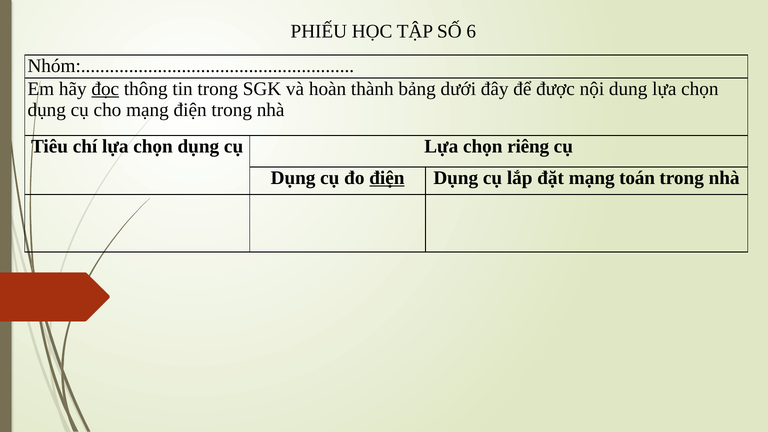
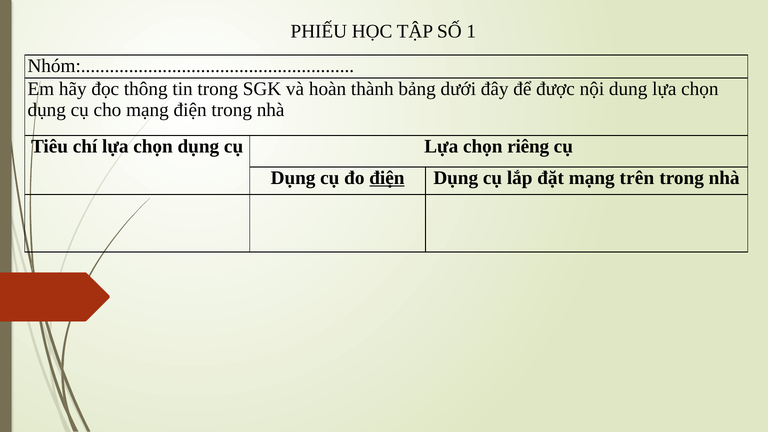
6: 6 -> 1
đọc underline: present -> none
toán: toán -> trên
